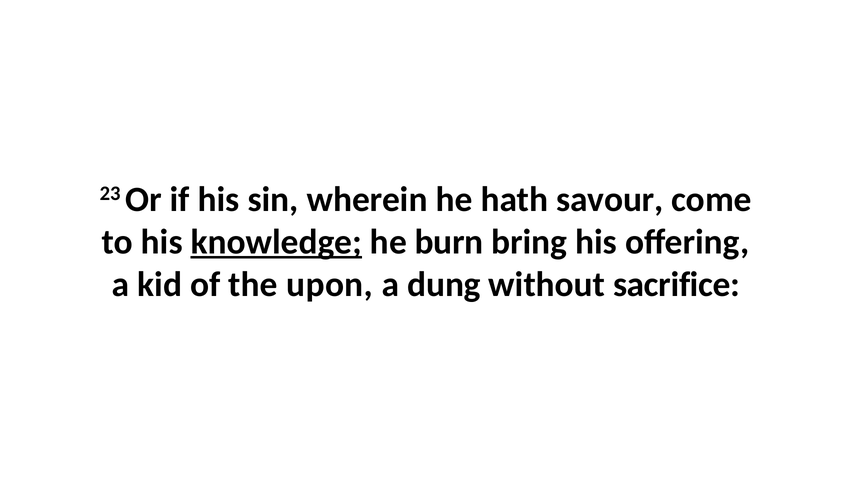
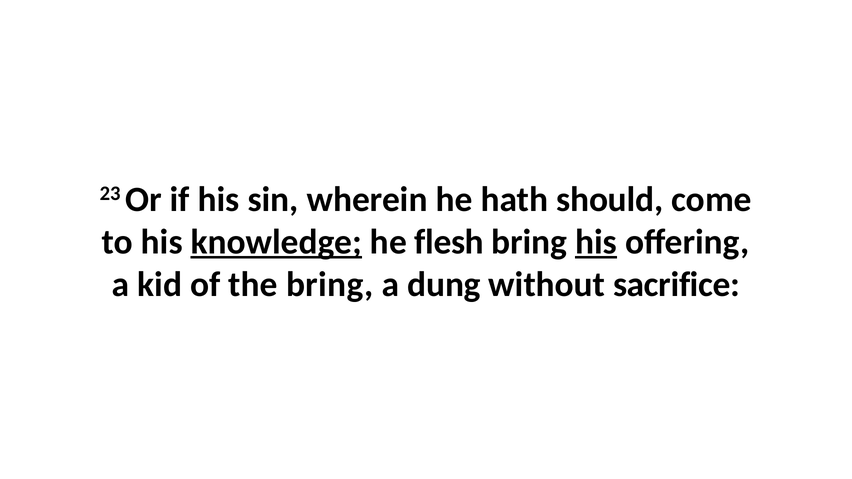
savour: savour -> should
burn: burn -> flesh
his at (596, 242) underline: none -> present
the upon: upon -> bring
